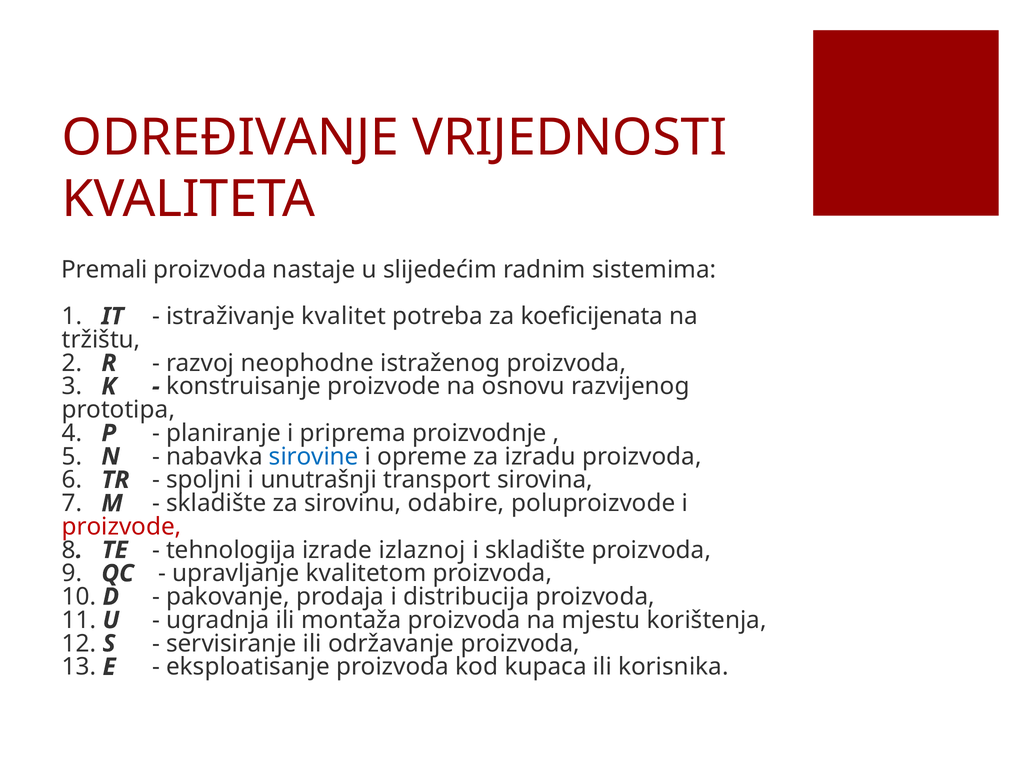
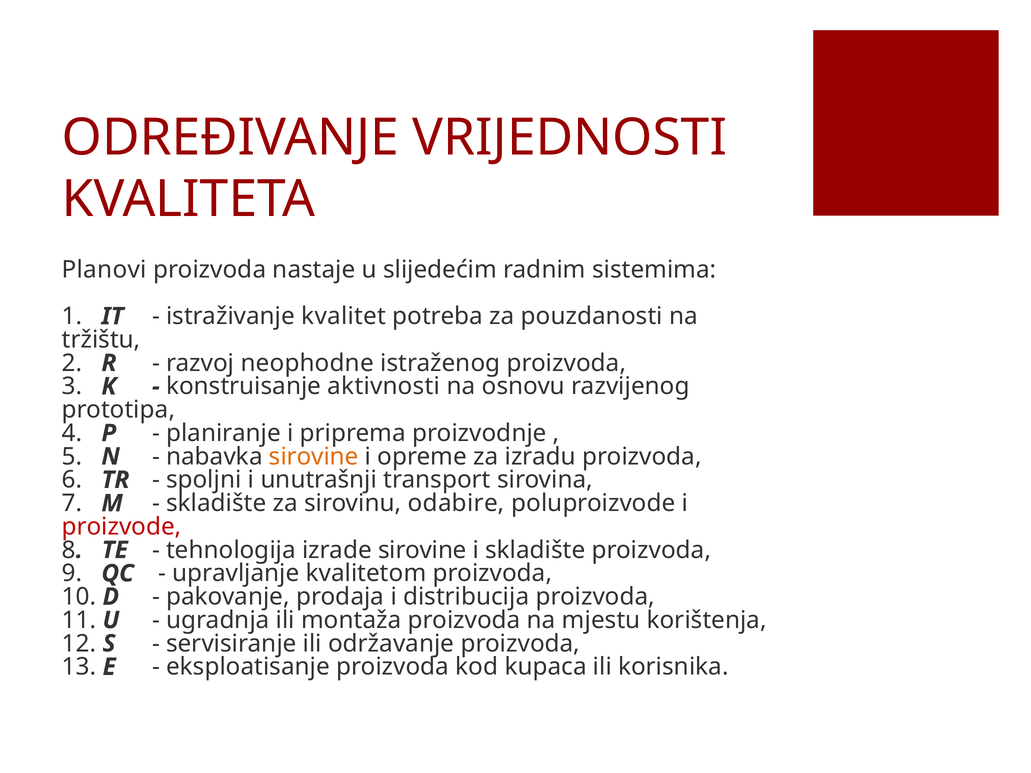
Premali: Premali -> Planovi
koeficijenata: koeficijenata -> pouzdanosti
konstruisanje proizvode: proizvode -> aktivnosti
sirovine at (314, 457) colour: blue -> orange
izrade izlaznoj: izlaznoj -> sirovine
